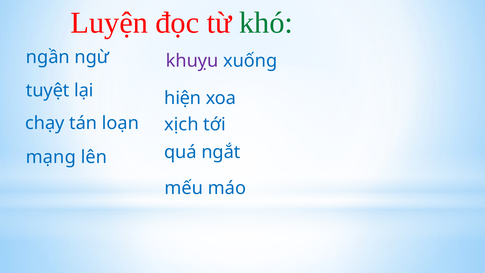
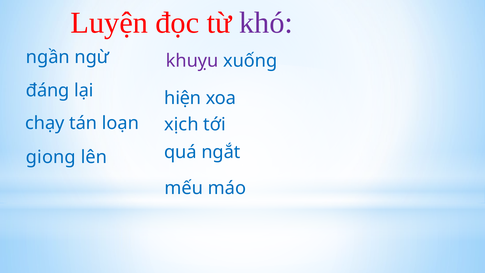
khó colour: green -> purple
tuyệt: tuyệt -> đáng
mạng: mạng -> giọng
